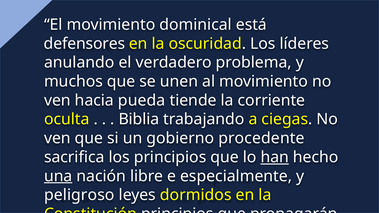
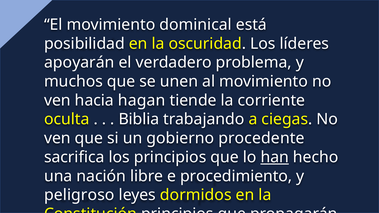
defensores: defensores -> posibilidad
anulando: anulando -> apoyarán
pueda: pueda -> hagan
una underline: present -> none
especialmente: especialmente -> procedimiento
